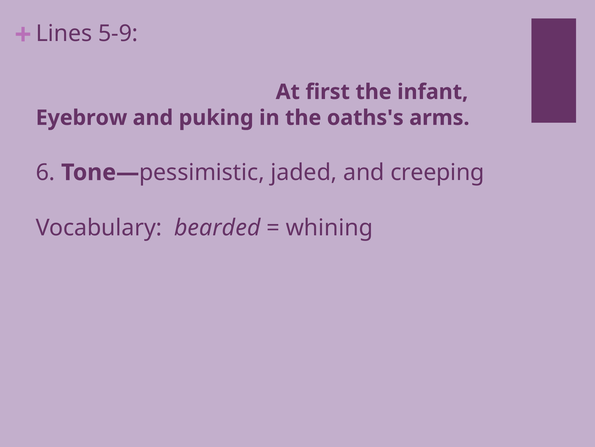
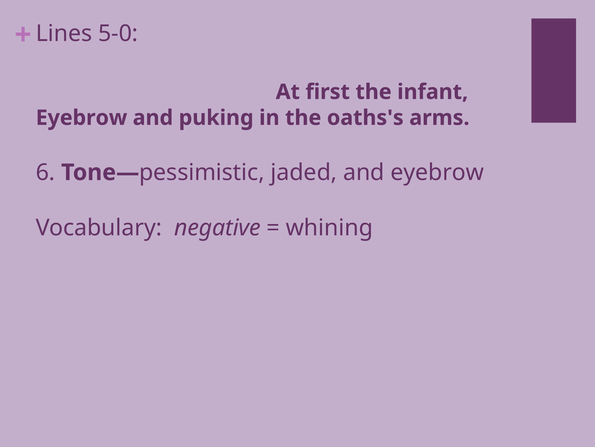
5-9: 5-9 -> 5-0
and creeping: creeping -> eyebrow
bearded: bearded -> negative
